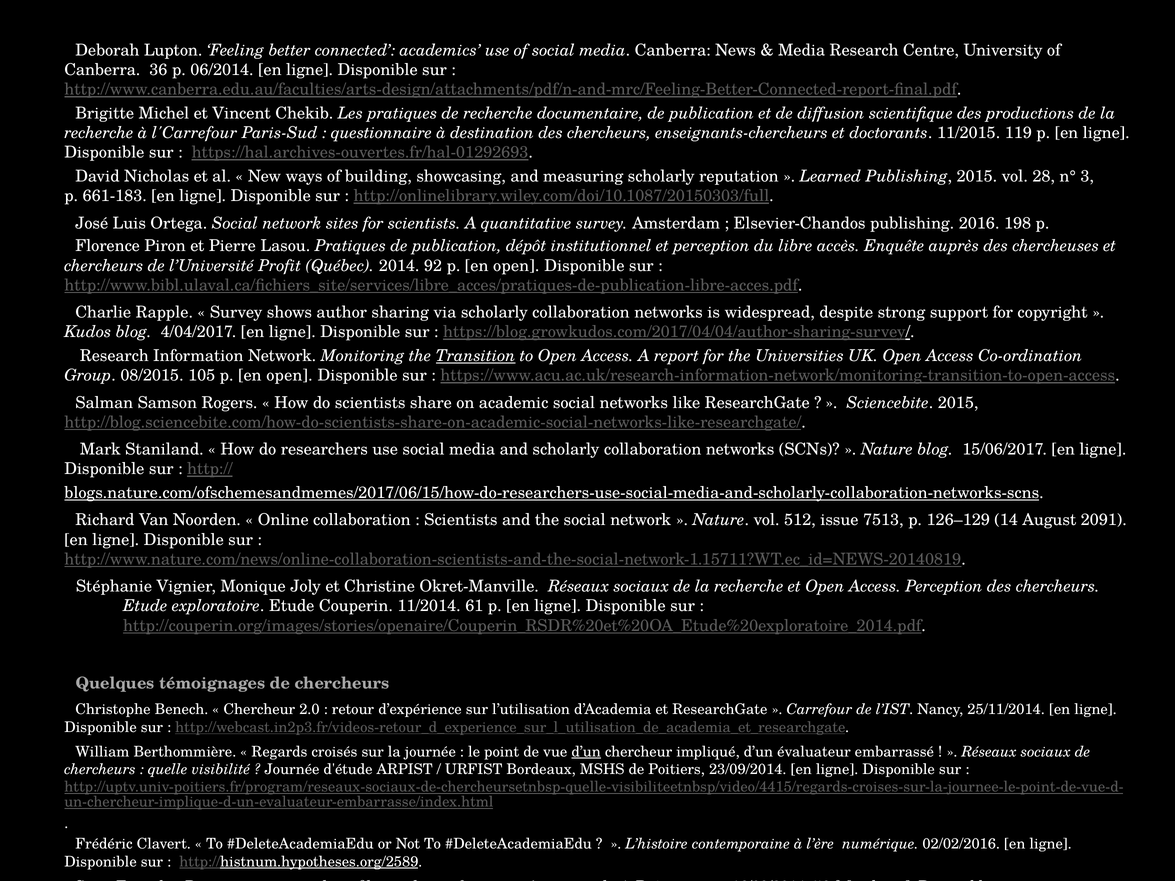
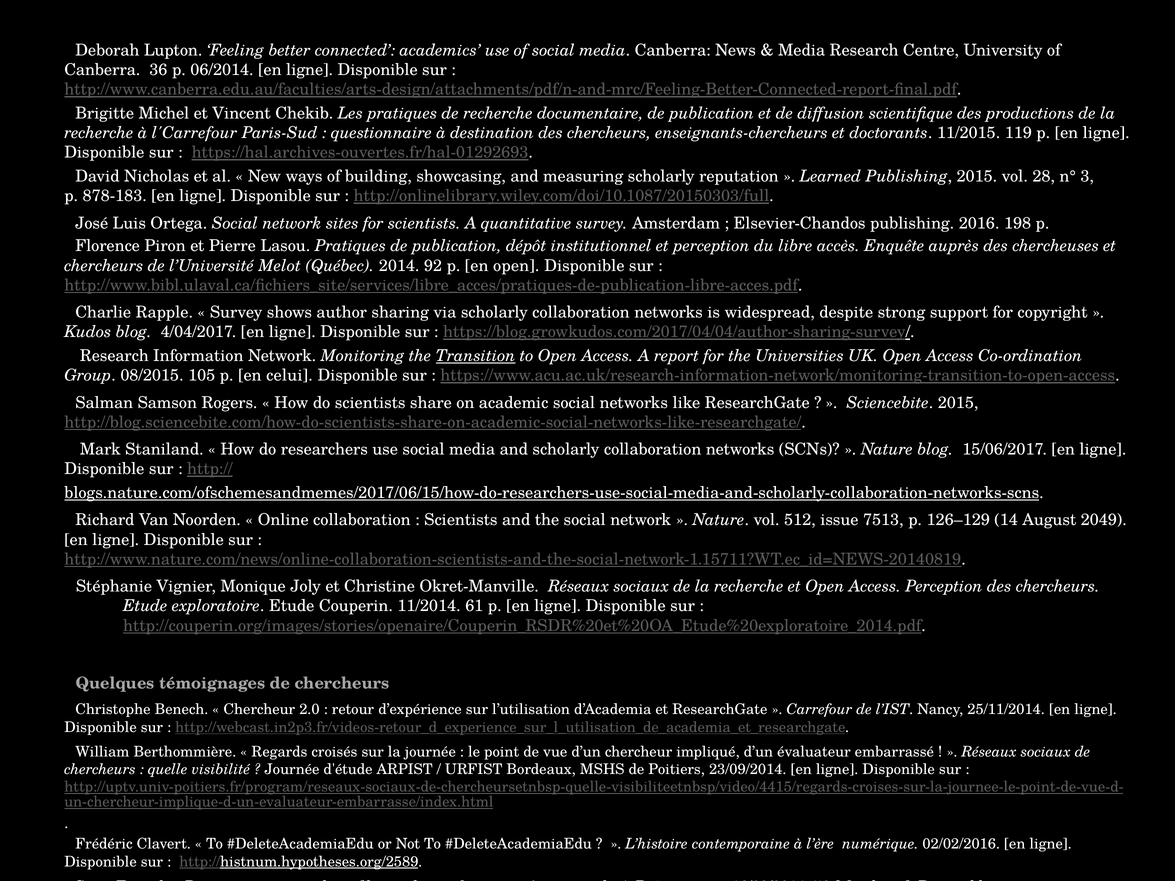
661-183: 661-183 -> 878-183
Profit: Profit -> Melot
105 p en open: open -> celui
2091: 2091 -> 2049
d’un at (586, 752) underline: present -> none
